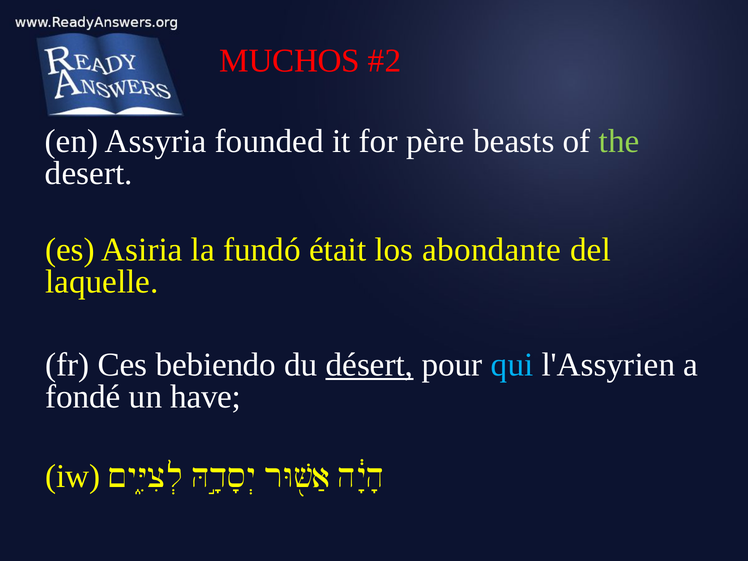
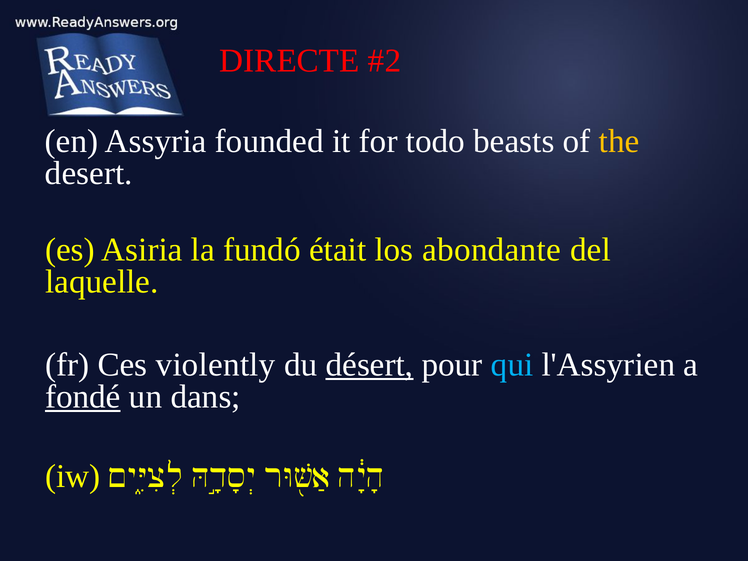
MUCHOS: MUCHOS -> DIRECTE
père: père -> todo
the colour: light green -> yellow
bebiendo: bebiendo -> violently
fondé underline: none -> present
have: have -> dans
